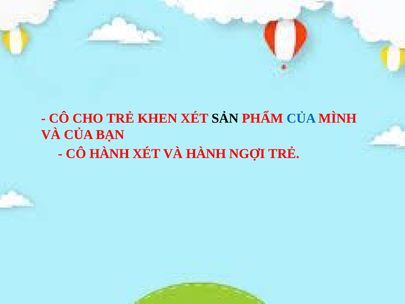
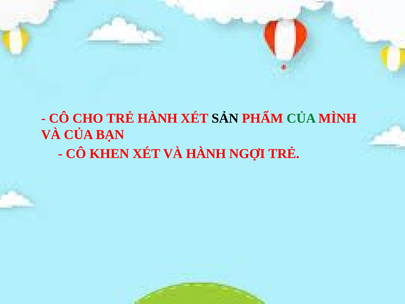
TRẺ KHEN: KHEN -> HÀNH
CỦA at (301, 118) colour: blue -> green
CÔ HÀNH: HÀNH -> KHEN
